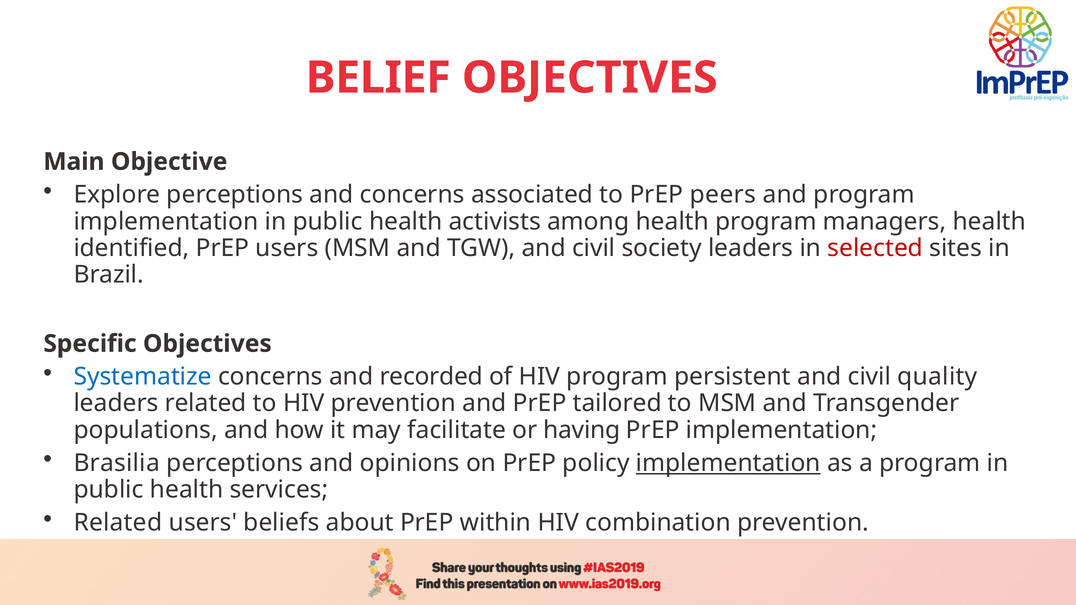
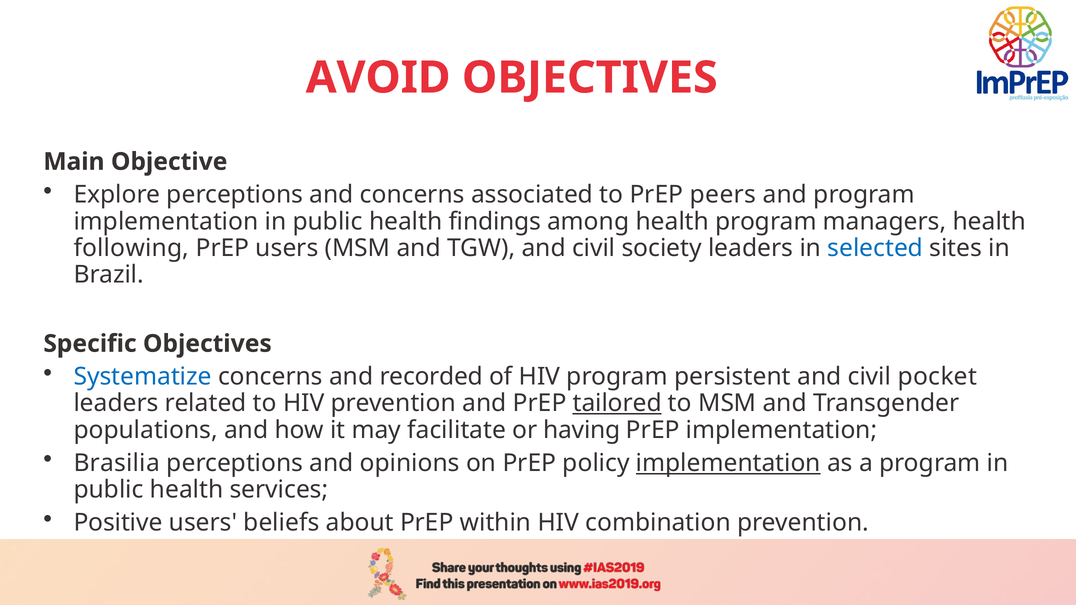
BELIEF: BELIEF -> AVOID
activists: activists -> findings
identified: identified -> following
selected colour: red -> blue
quality: quality -> pocket
tailored underline: none -> present
Related at (118, 523): Related -> Positive
